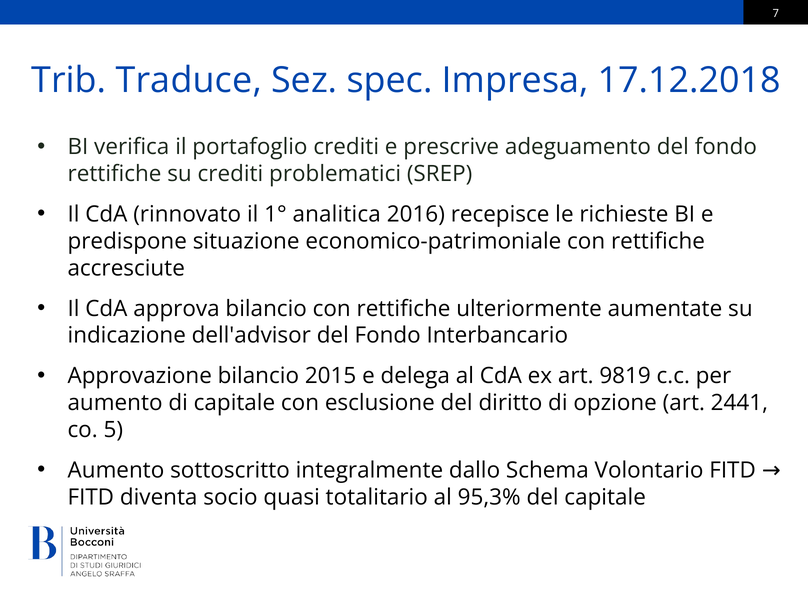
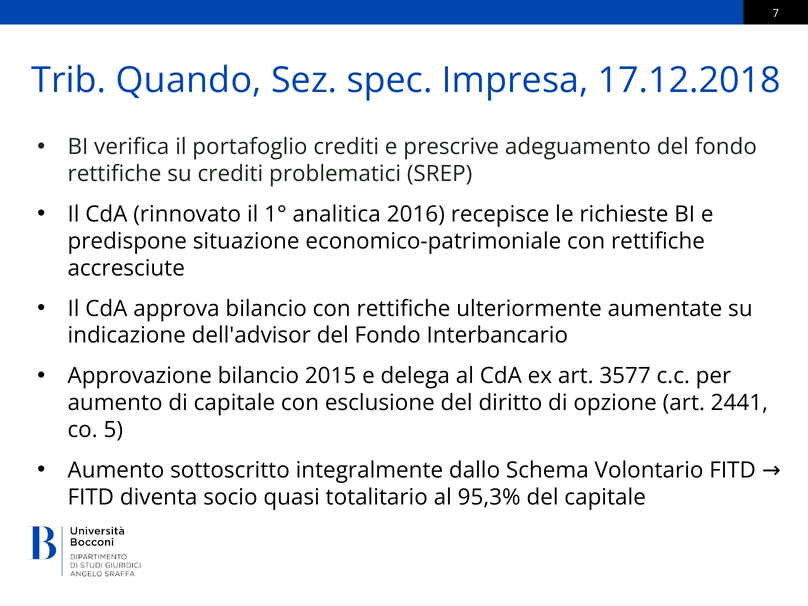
Traduce: Traduce -> Quando
9819: 9819 -> 3577
